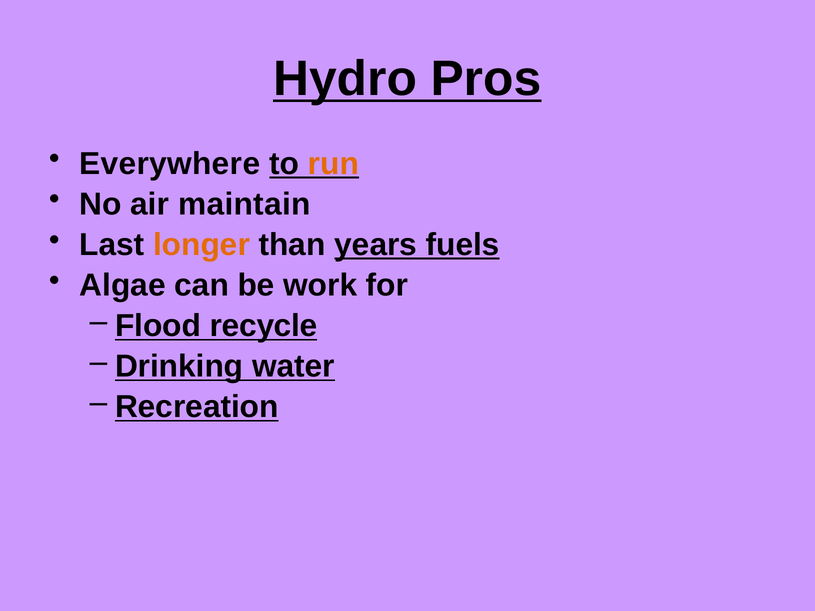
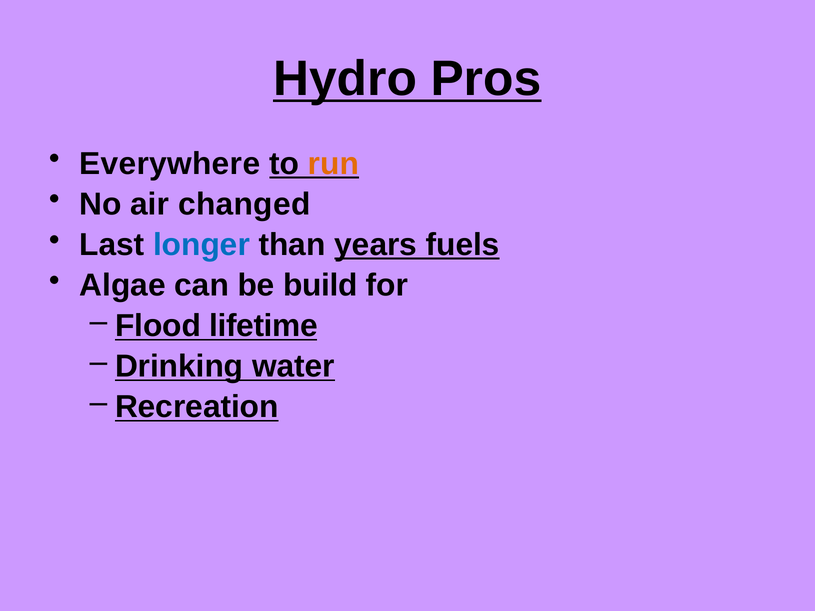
maintain: maintain -> changed
longer colour: orange -> blue
work: work -> build
recycle: recycle -> lifetime
